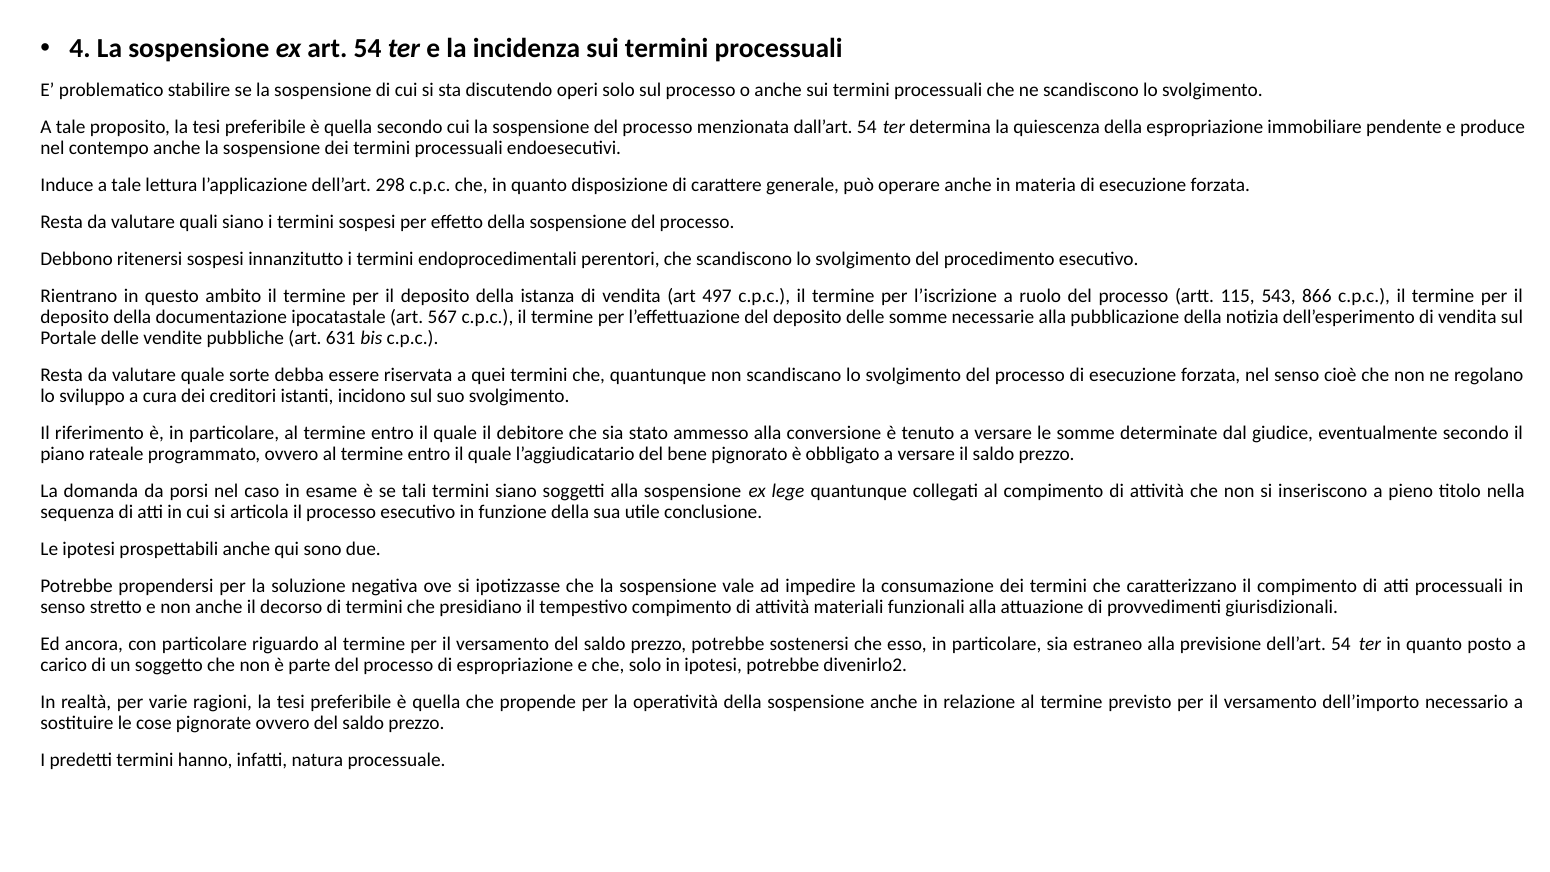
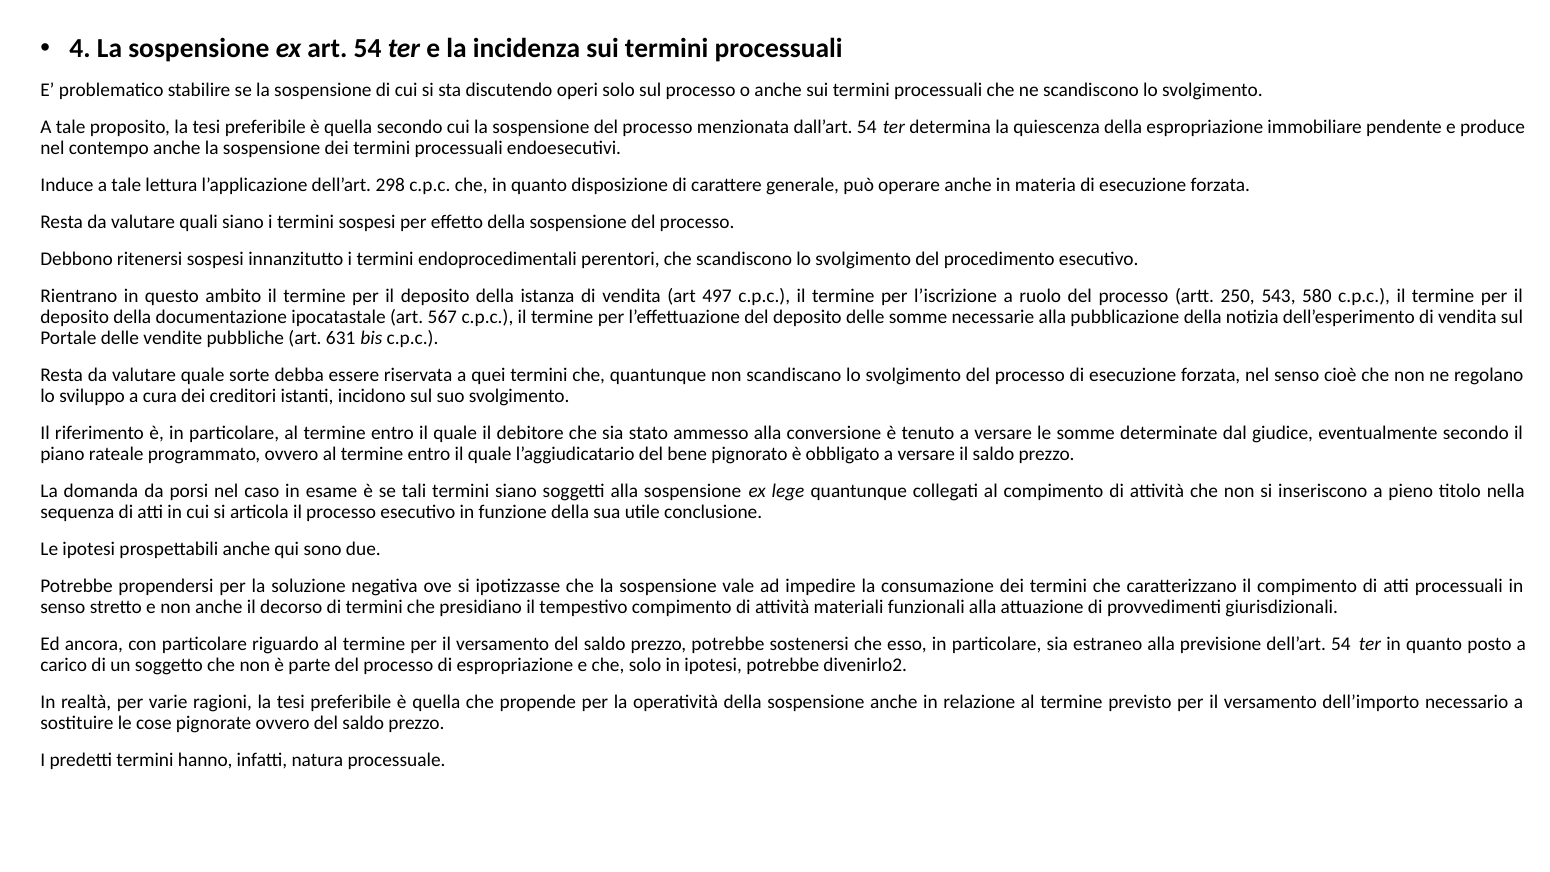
115: 115 -> 250
866: 866 -> 580
